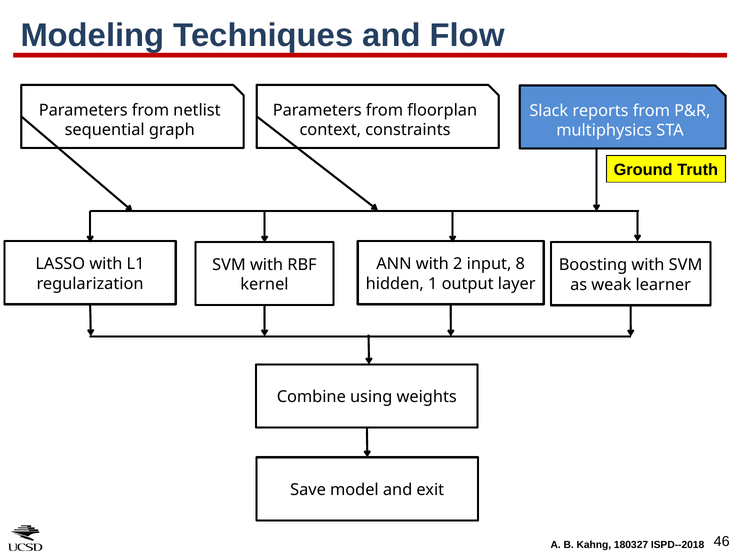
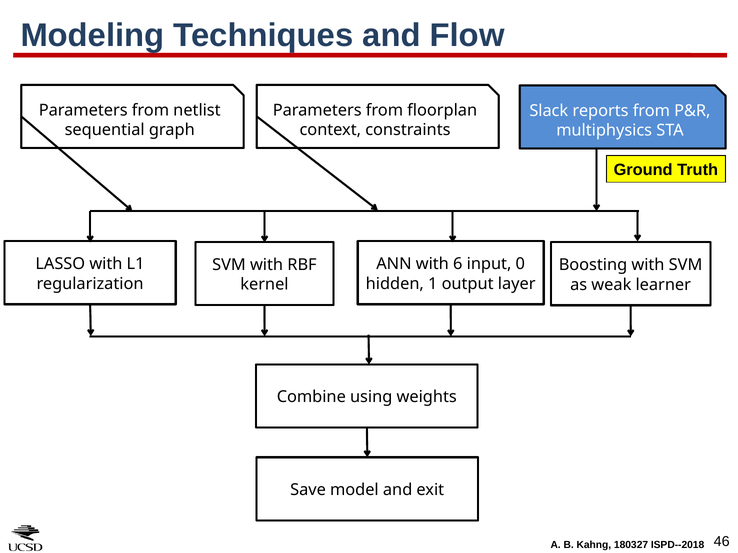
2: 2 -> 6
8: 8 -> 0
